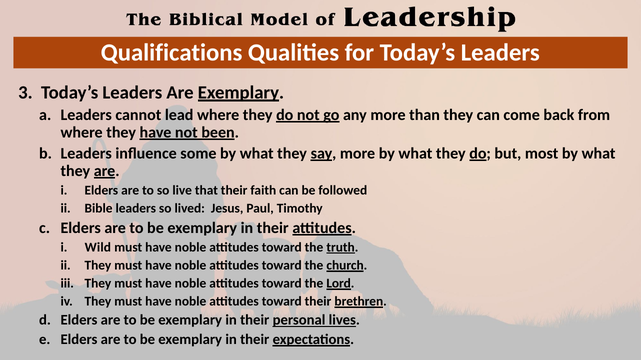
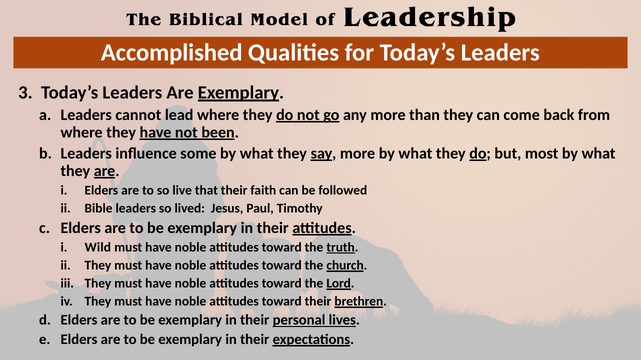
Qualifications: Qualifications -> Accomplished
